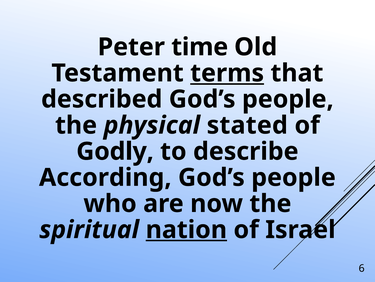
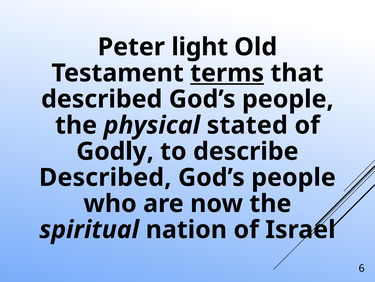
time: time -> light
According at (105, 177): According -> Described
nation underline: present -> none
